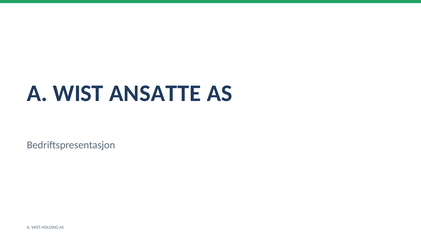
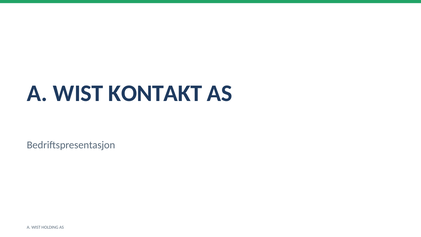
ANSATTE: ANSATTE -> KONTAKT
